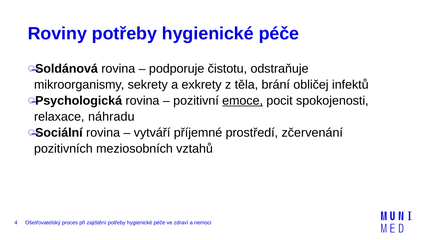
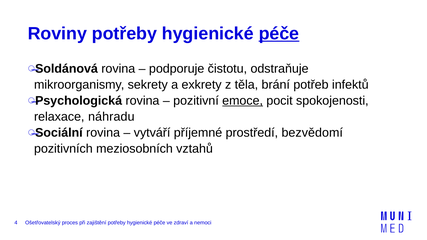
péče at (279, 34) underline: none -> present
obličej: obličej -> potřeb
zčervenání: zčervenání -> bezvědomí
